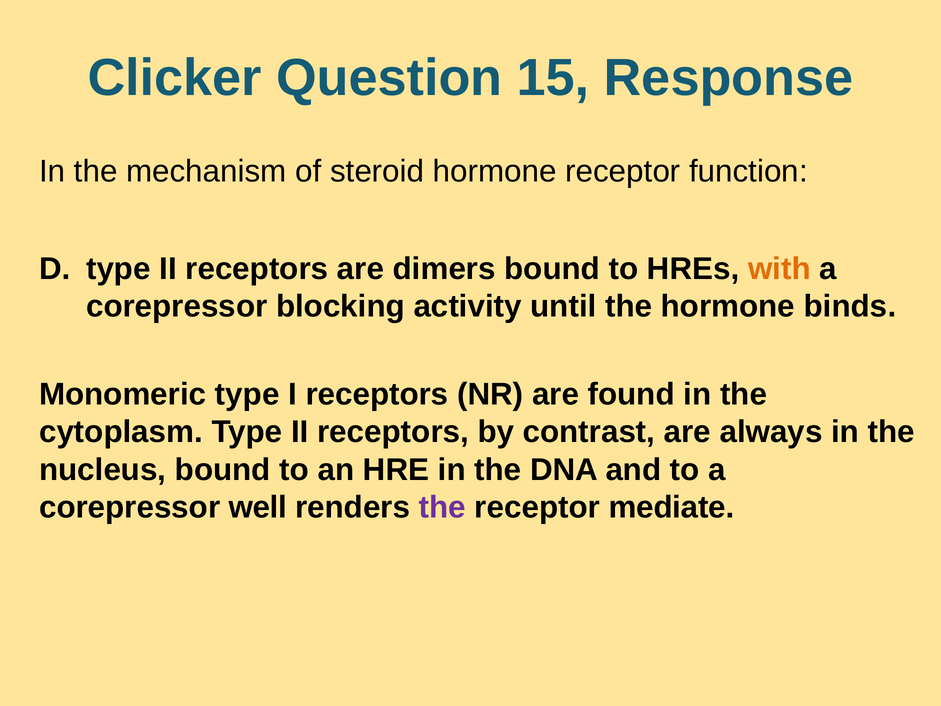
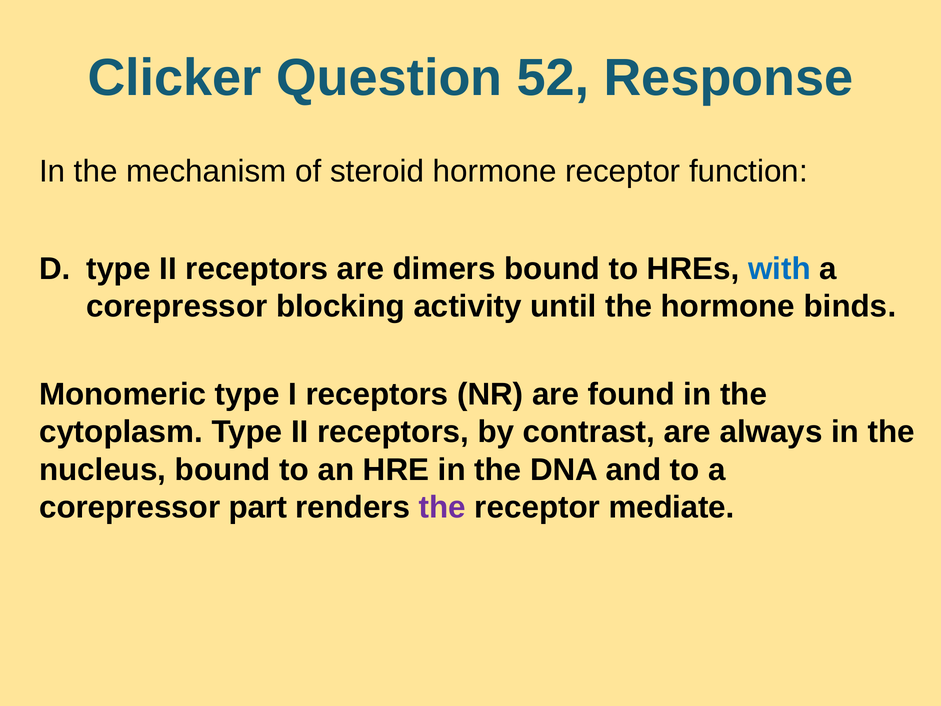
15: 15 -> 52
with colour: orange -> blue
well: well -> part
